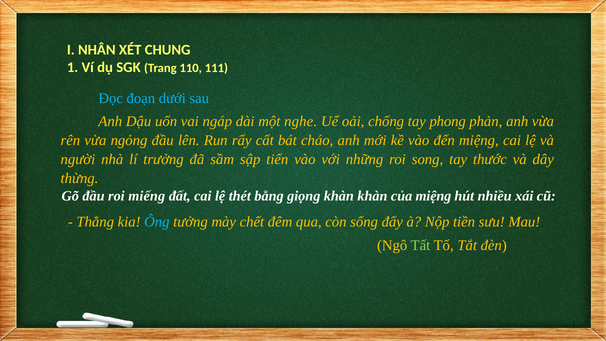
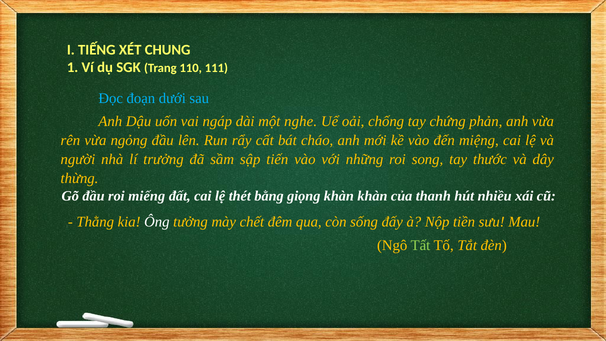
NHÂN: NHÂN -> TIẾNG
phong: phong -> chứng
của miệng: miệng -> thanh
Ông colour: light blue -> white
